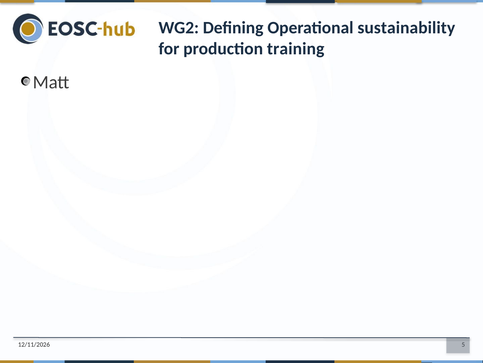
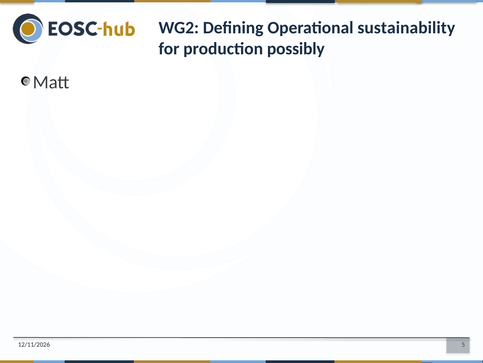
training: training -> possibly
